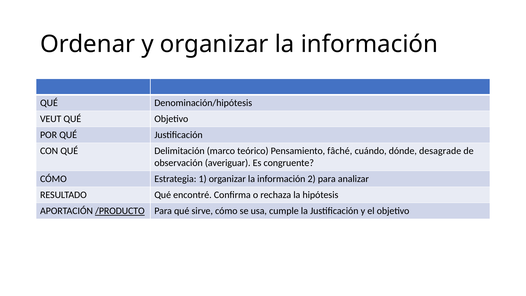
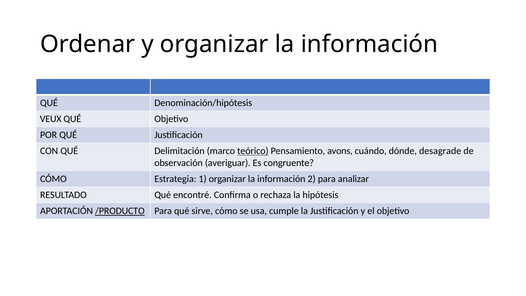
VEUT: VEUT -> VEUX
teórico underline: none -> present
fâché: fâché -> avons
